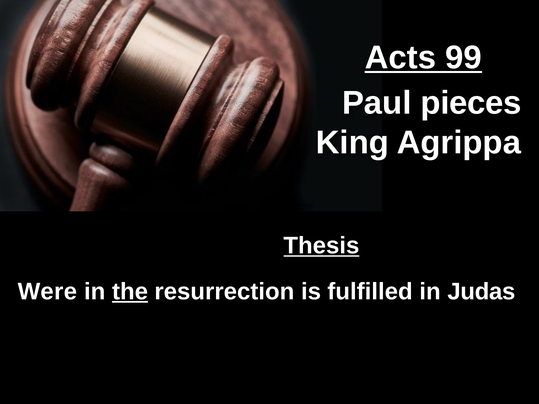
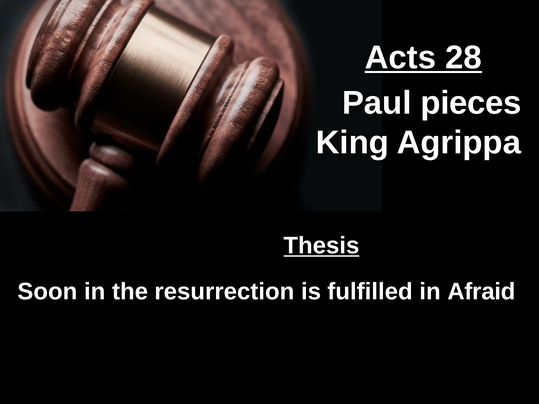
99: 99 -> 28
Were: Were -> Soon
the underline: present -> none
Judas: Judas -> Afraid
